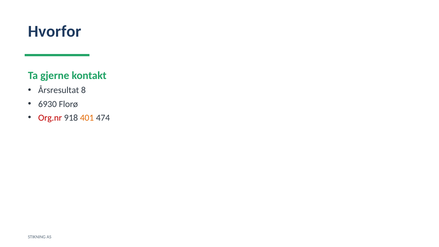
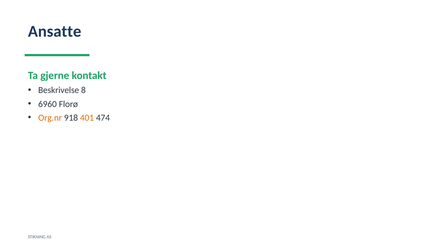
Hvorfor: Hvorfor -> Ansatte
Årsresultat: Årsresultat -> Beskrivelse
6930: 6930 -> 6960
Org.nr colour: red -> orange
